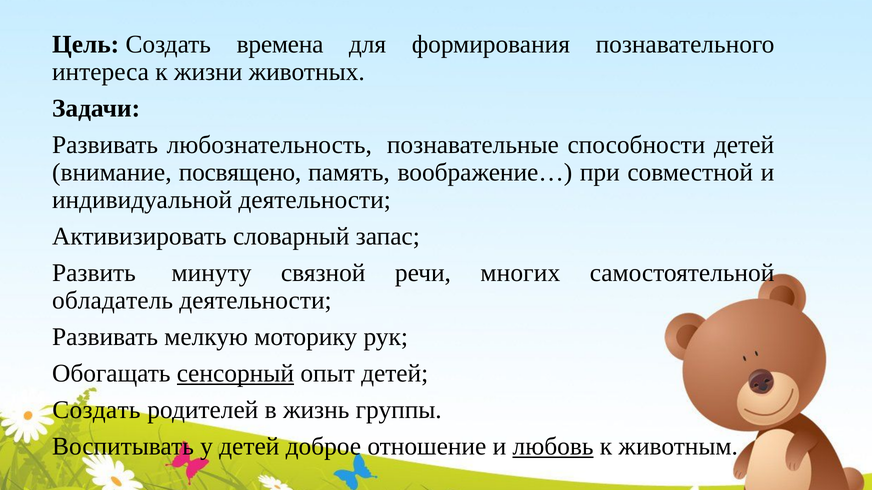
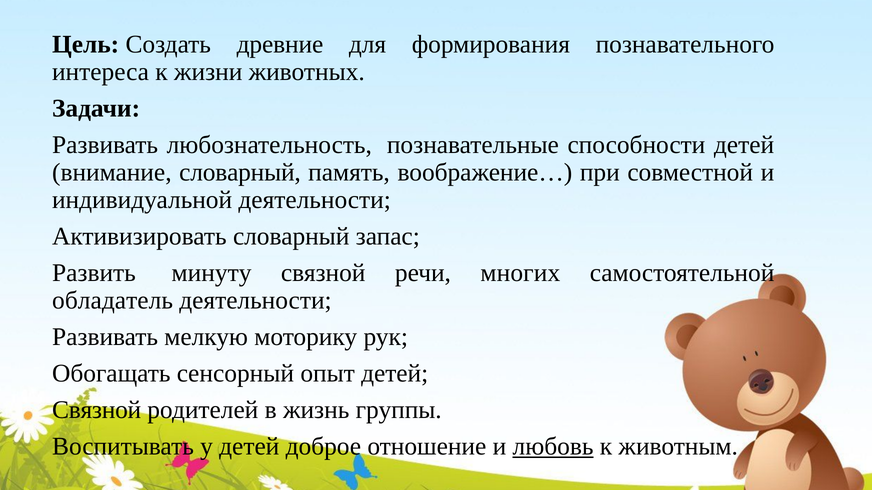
времена: времена -> древние
внимание посвящено: посвящено -> словарный
сенсорный underline: present -> none
Создать at (96, 410): Создать -> Связной
